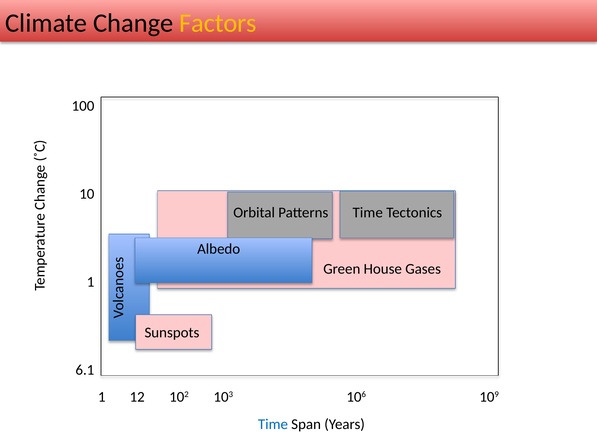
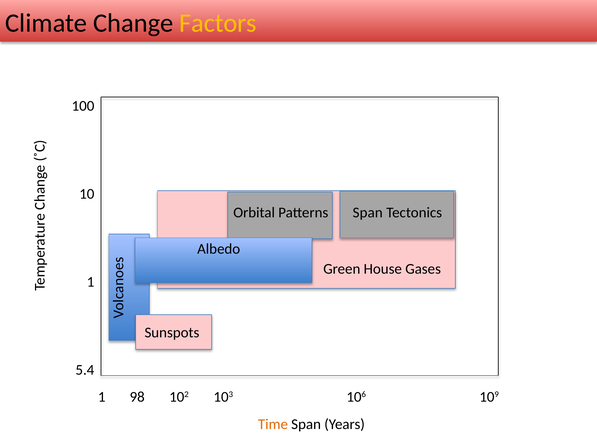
Time at (368, 213): Time -> Span
6.1: 6.1 -> 5.4
12: 12 -> 98
Time at (273, 425) colour: blue -> orange
